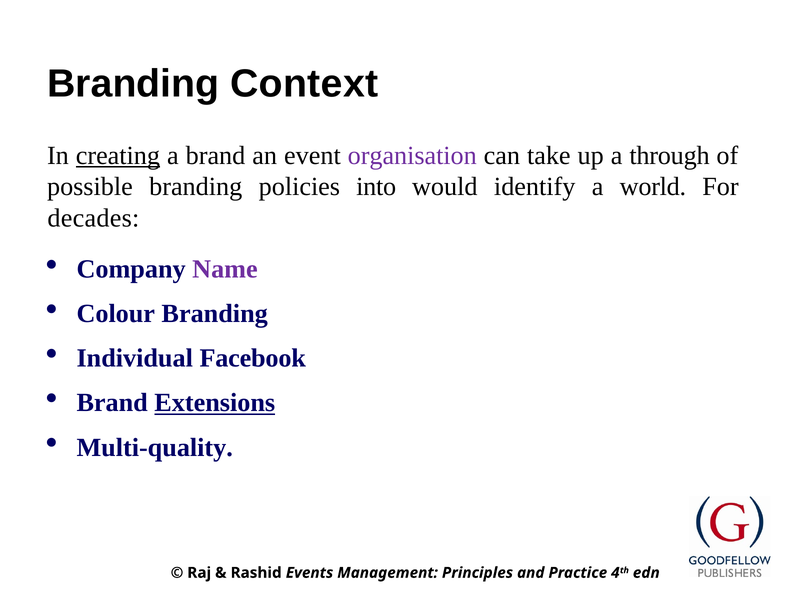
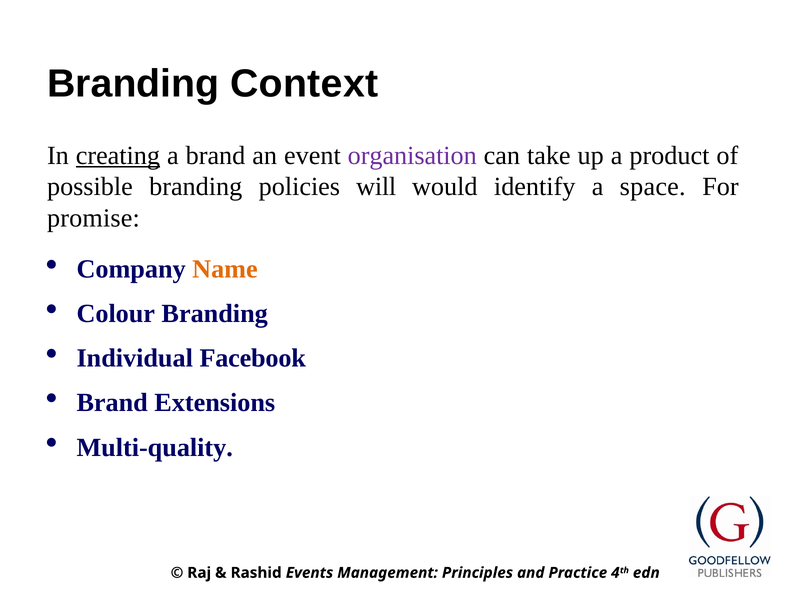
through: through -> product
into: into -> will
world: world -> space
decades: decades -> promise
Name colour: purple -> orange
Extensions underline: present -> none
